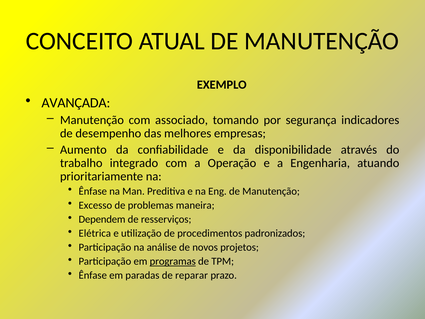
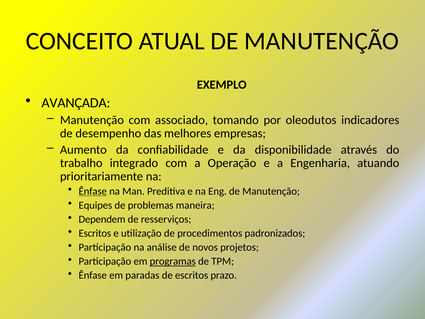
segurança: segurança -> oleodutos
Ênfase at (93, 191) underline: none -> present
Excesso: Excesso -> Equipes
Elétrica at (95, 233): Elétrica -> Escritos
de reparar: reparar -> escritos
